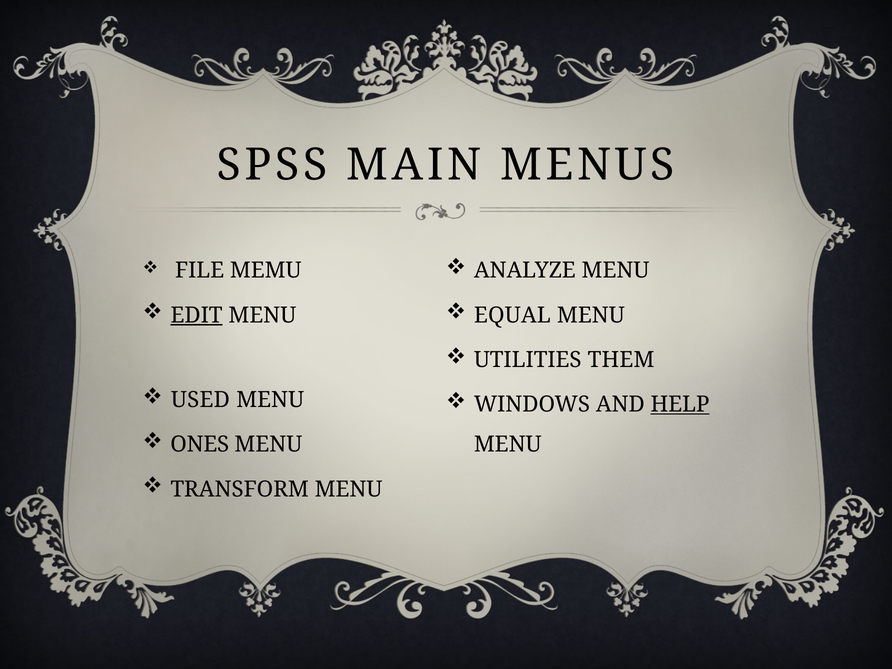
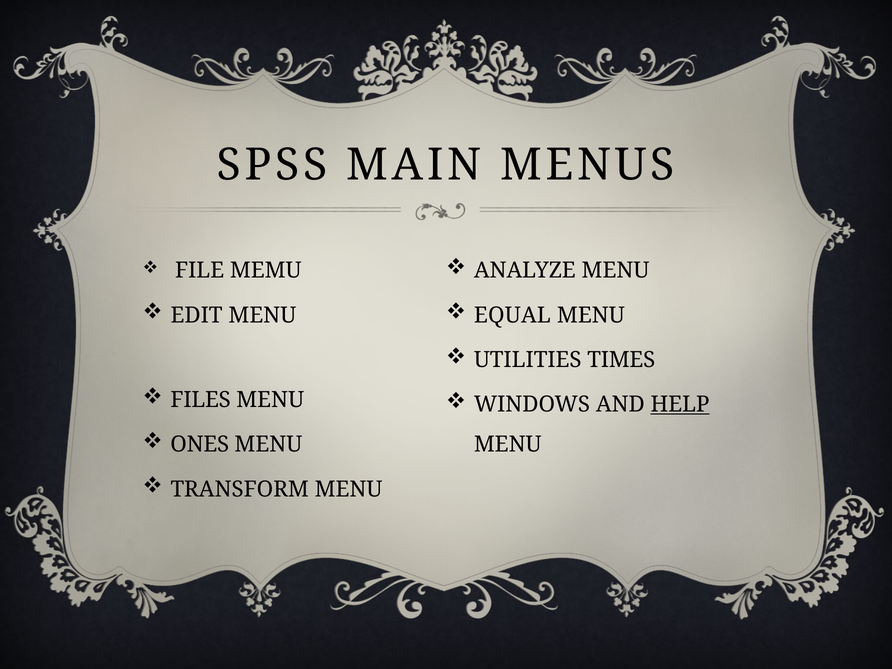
EDIT underline: present -> none
THEM: THEM -> TIMES
USED: USED -> FILES
